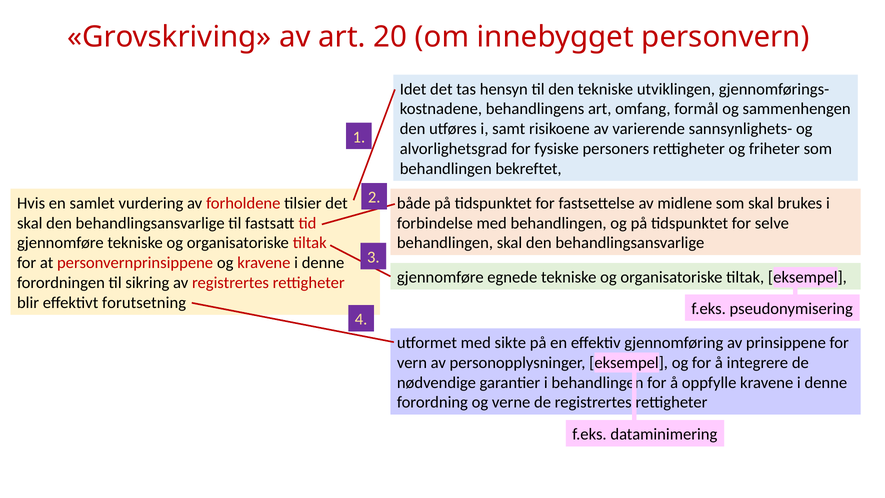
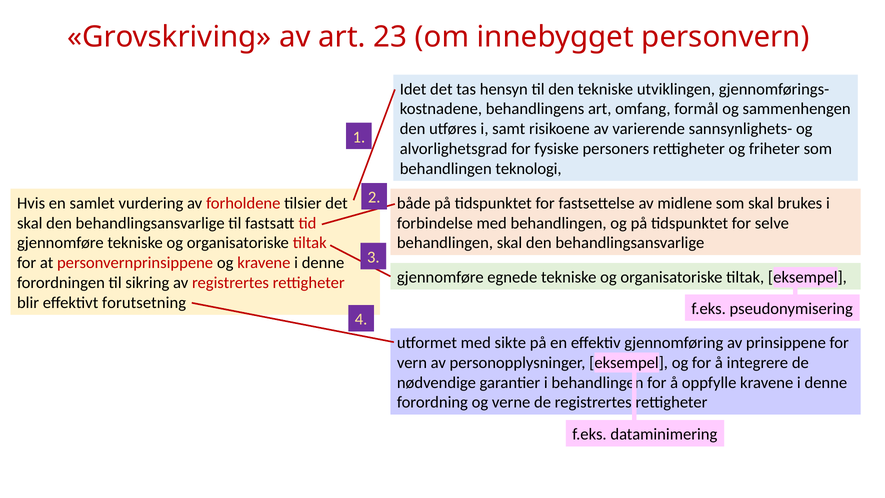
20: 20 -> 23
bekreftet: bekreftet -> teknologi
